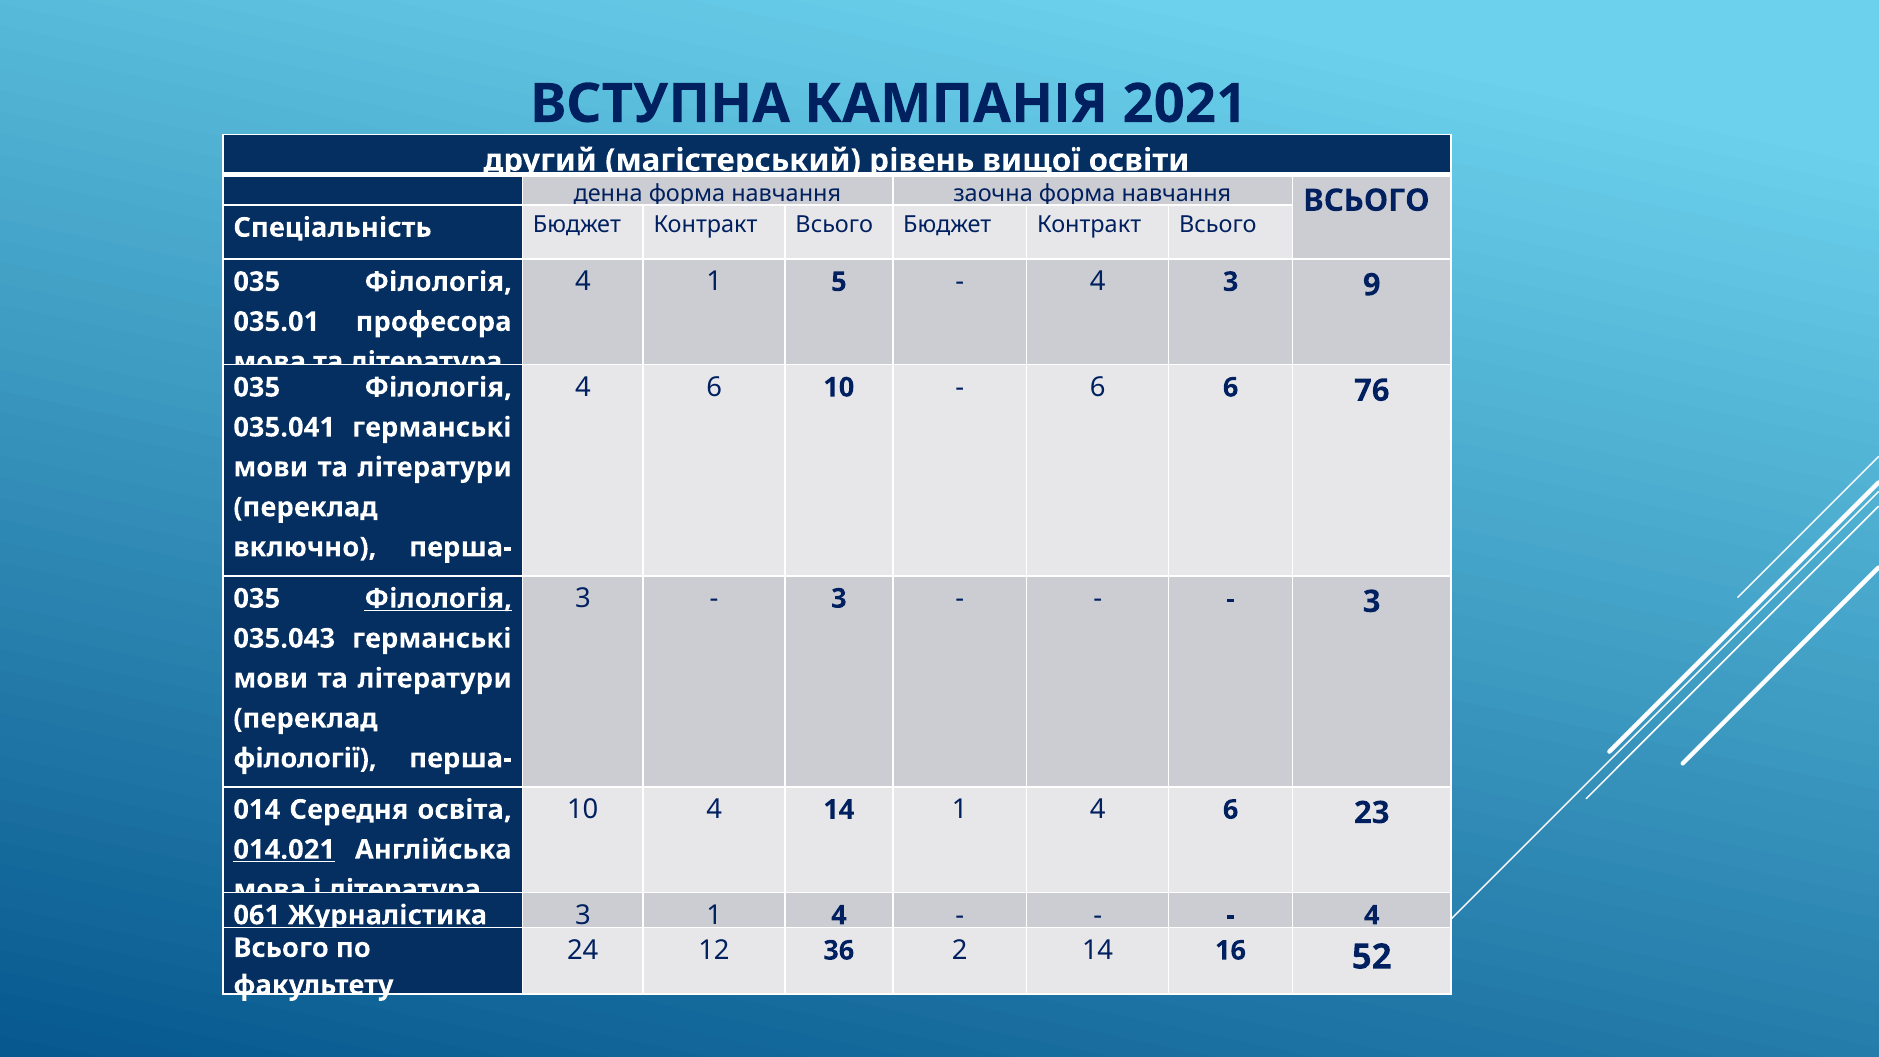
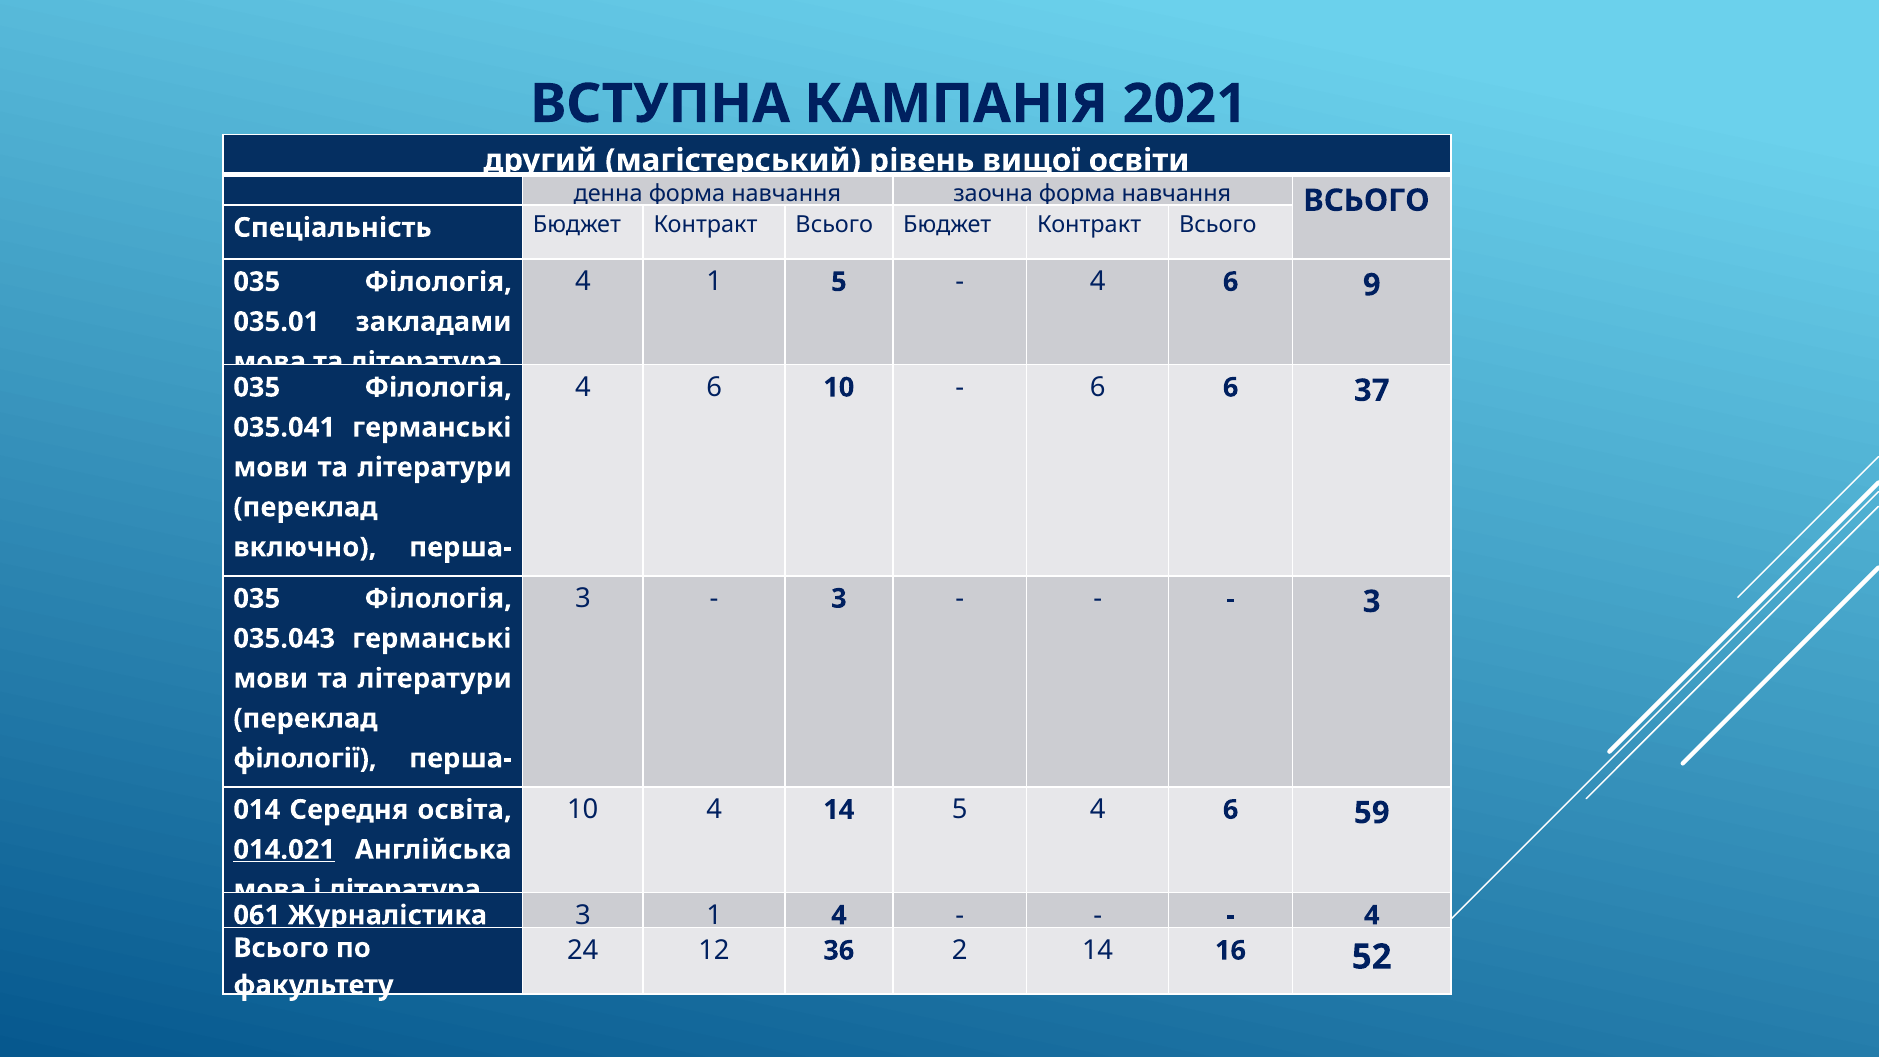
3 at (1231, 282): 3 -> 6
професора: професора -> закладами
76: 76 -> 37
Філологія at (438, 599) underline: present -> none
14 1: 1 -> 5
23: 23 -> 59
